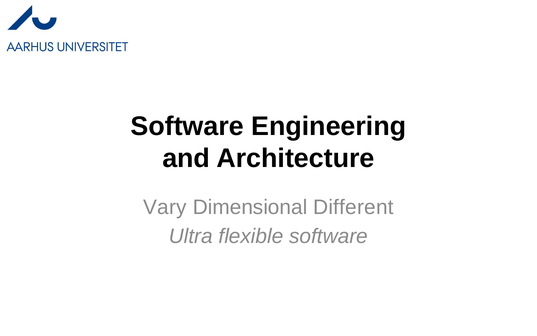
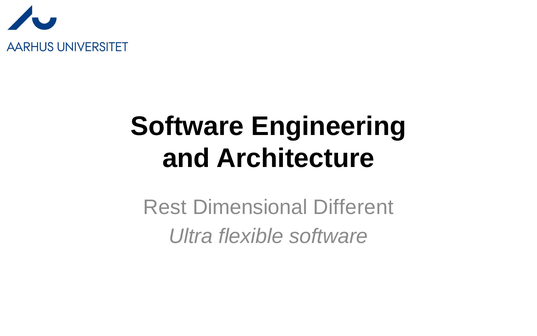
Vary: Vary -> Rest
